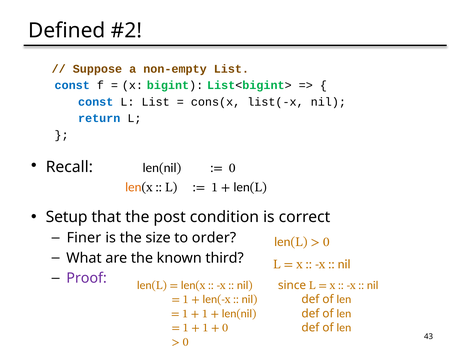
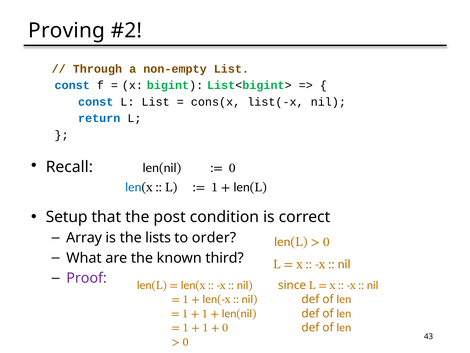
Defined: Defined -> Proving
Suppose: Suppose -> Through
len at (133, 187) colour: orange -> blue
Finer: Finer -> Array
size: size -> lists
